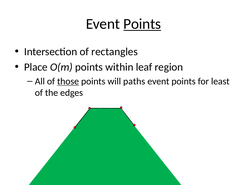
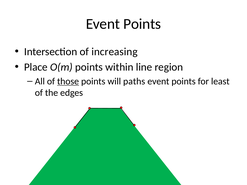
Points at (142, 24) underline: present -> none
rectangles: rectangles -> increasing
leaf: leaf -> line
